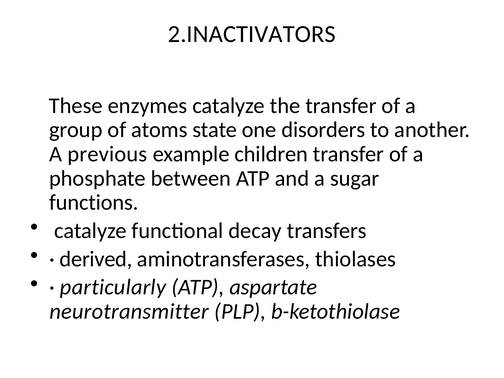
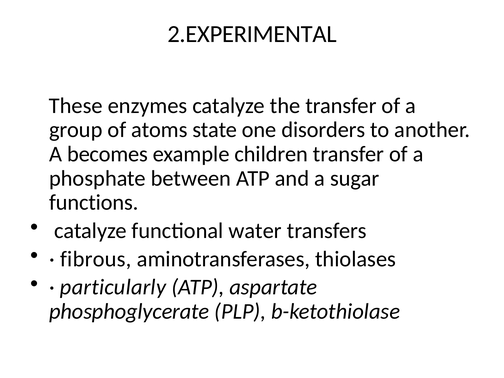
2.INACTIVATORS: 2.INACTIVATORS -> 2.EXPERIMENTAL
previous: previous -> becomes
decay: decay -> water
derived: derived -> fibrous
neurotransmitter: neurotransmitter -> phosphoglycerate
